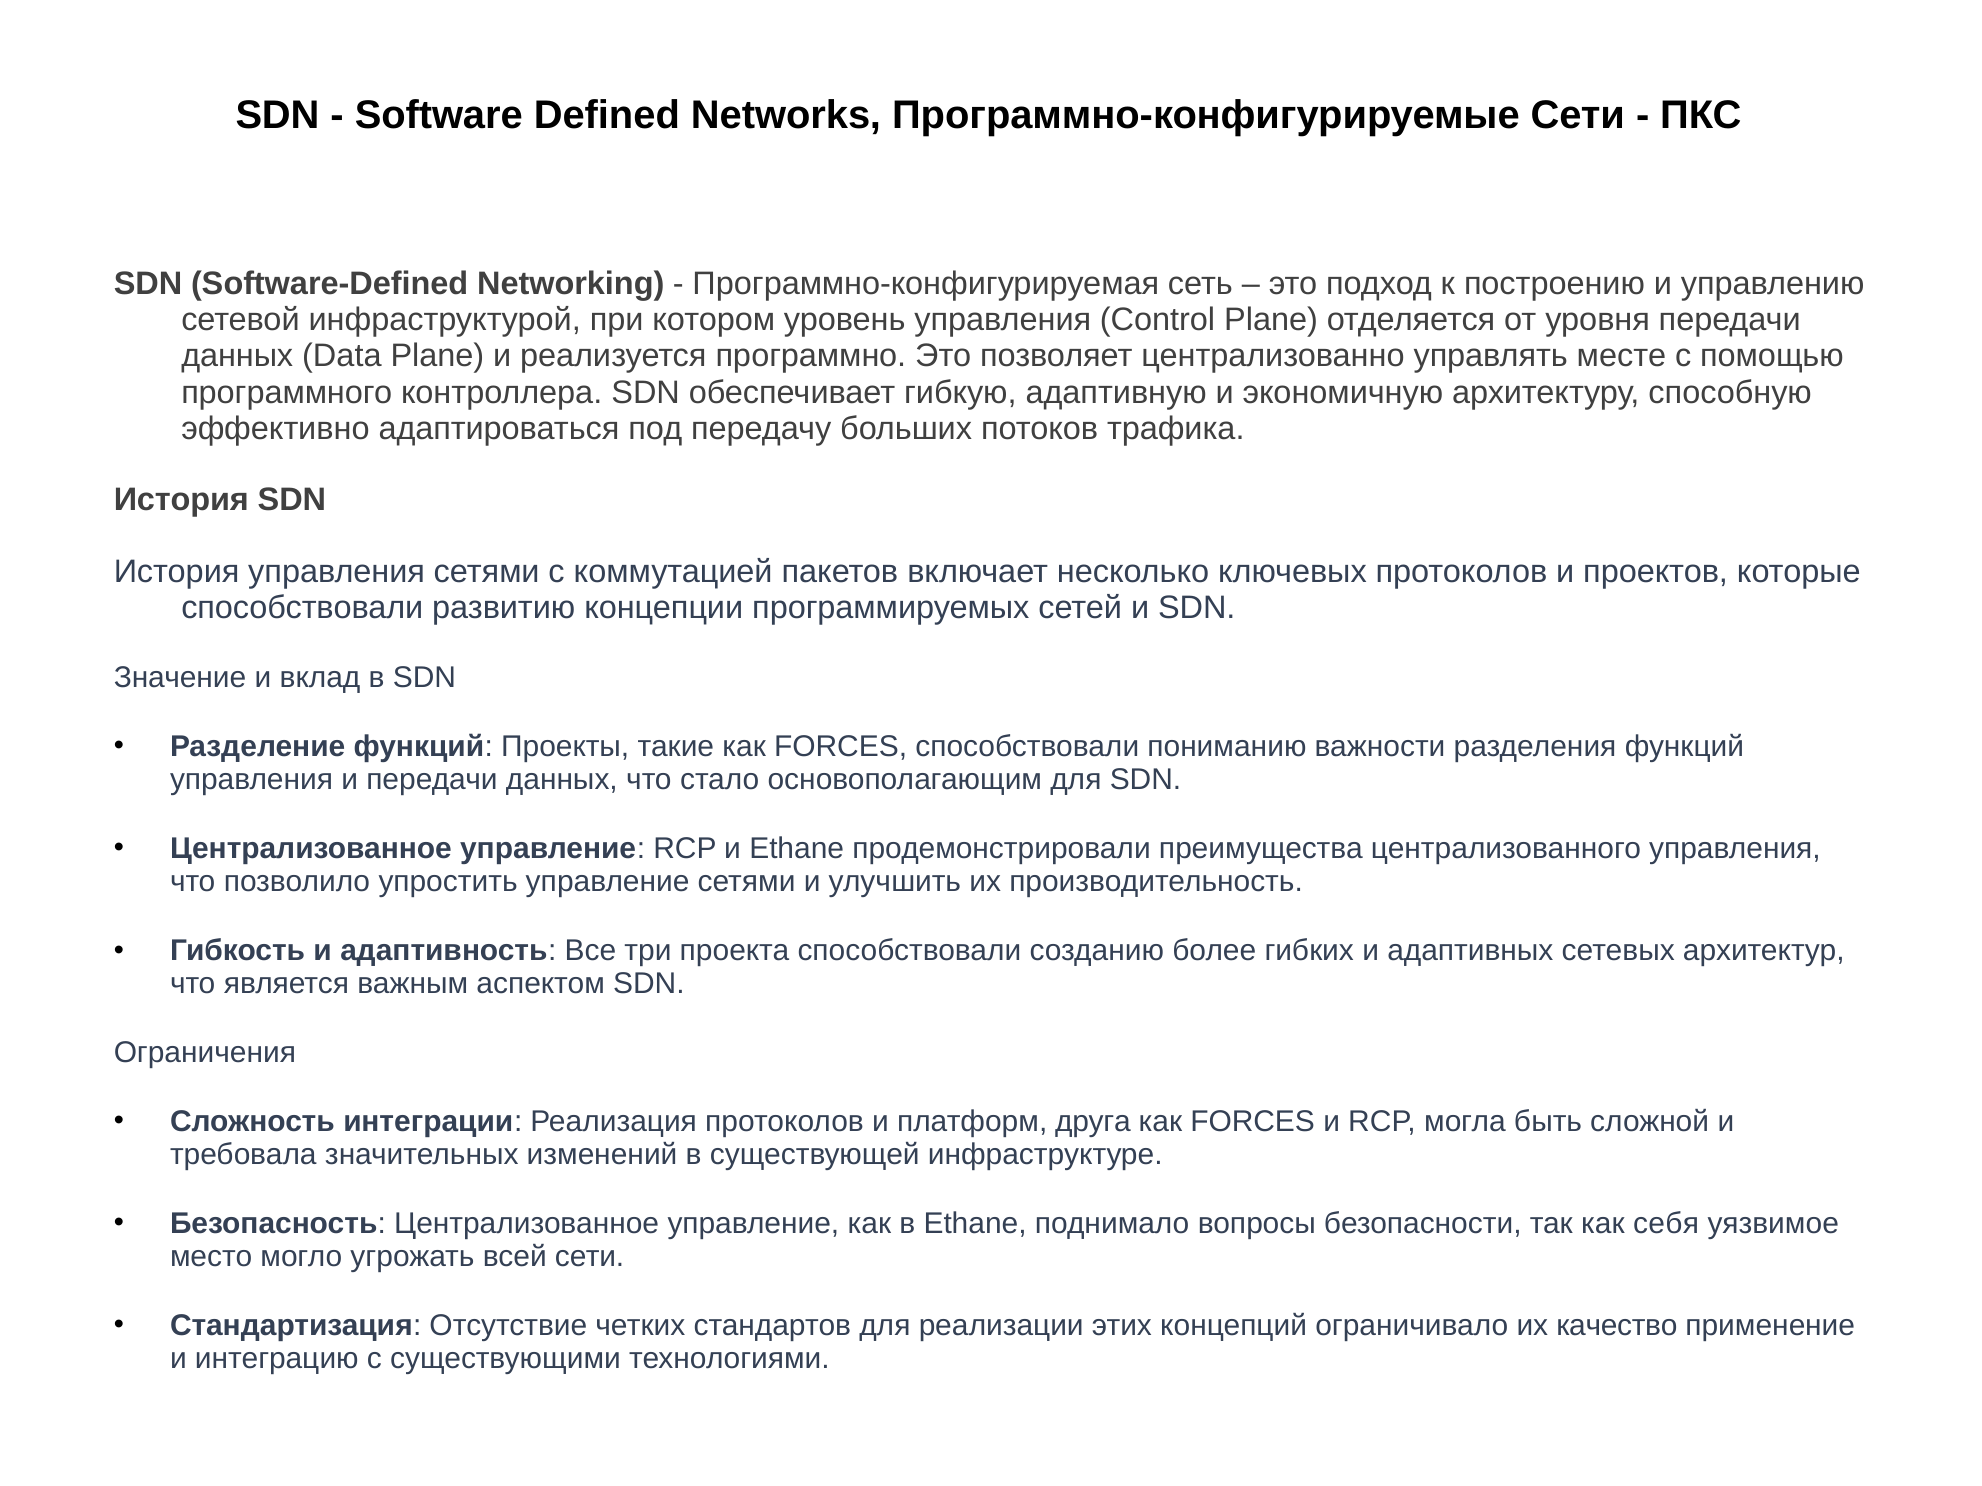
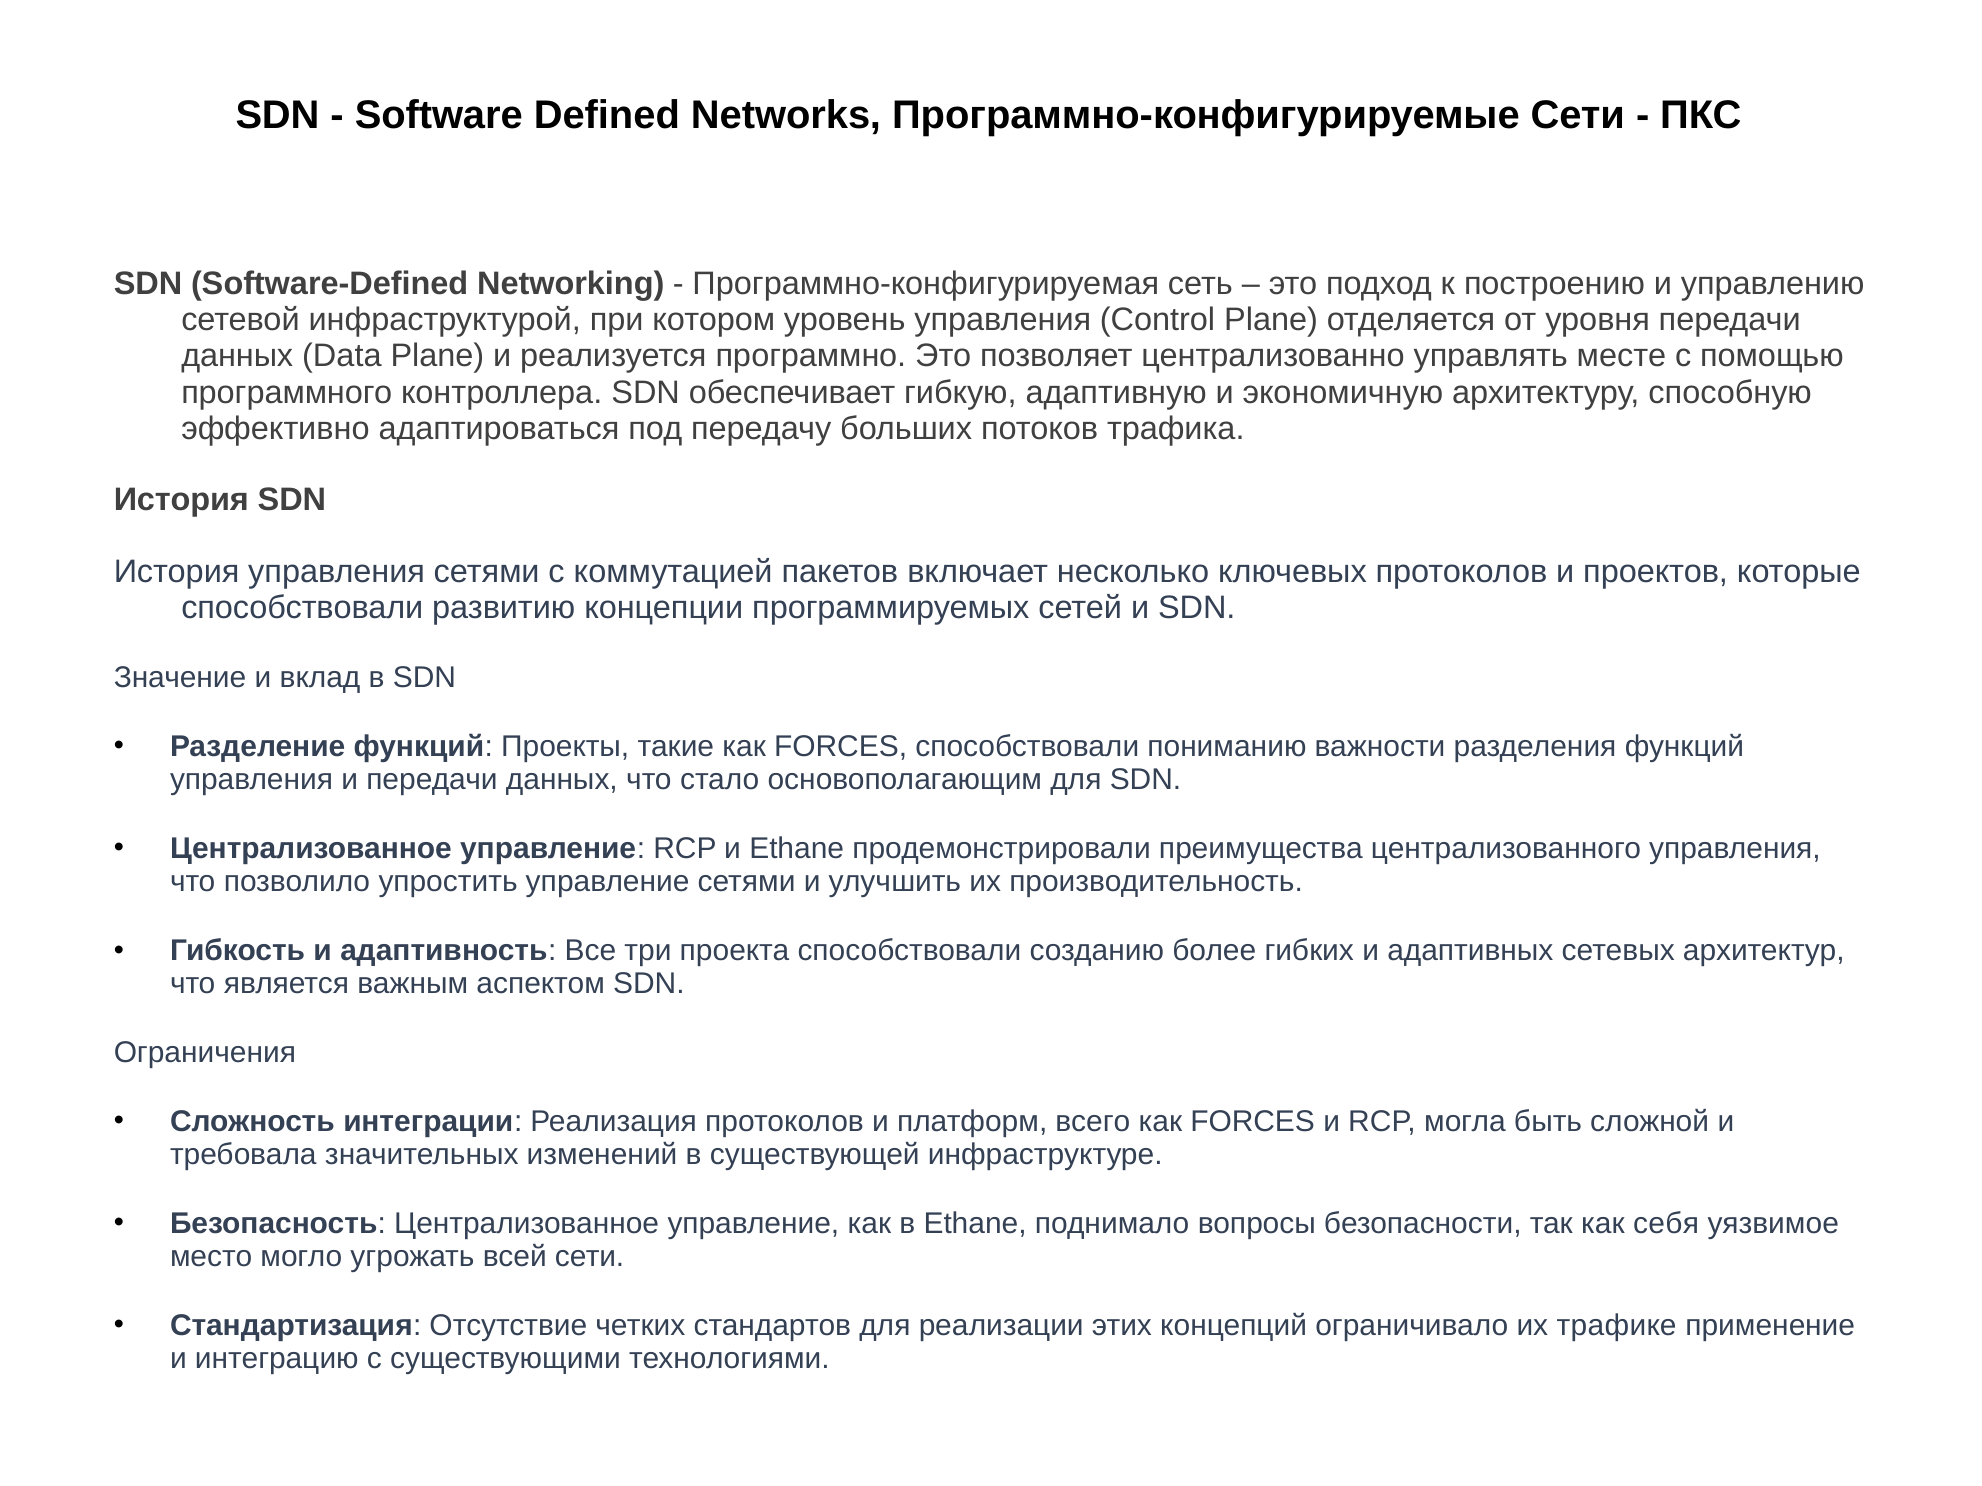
друга: друга -> всего
качество: качество -> трафике
